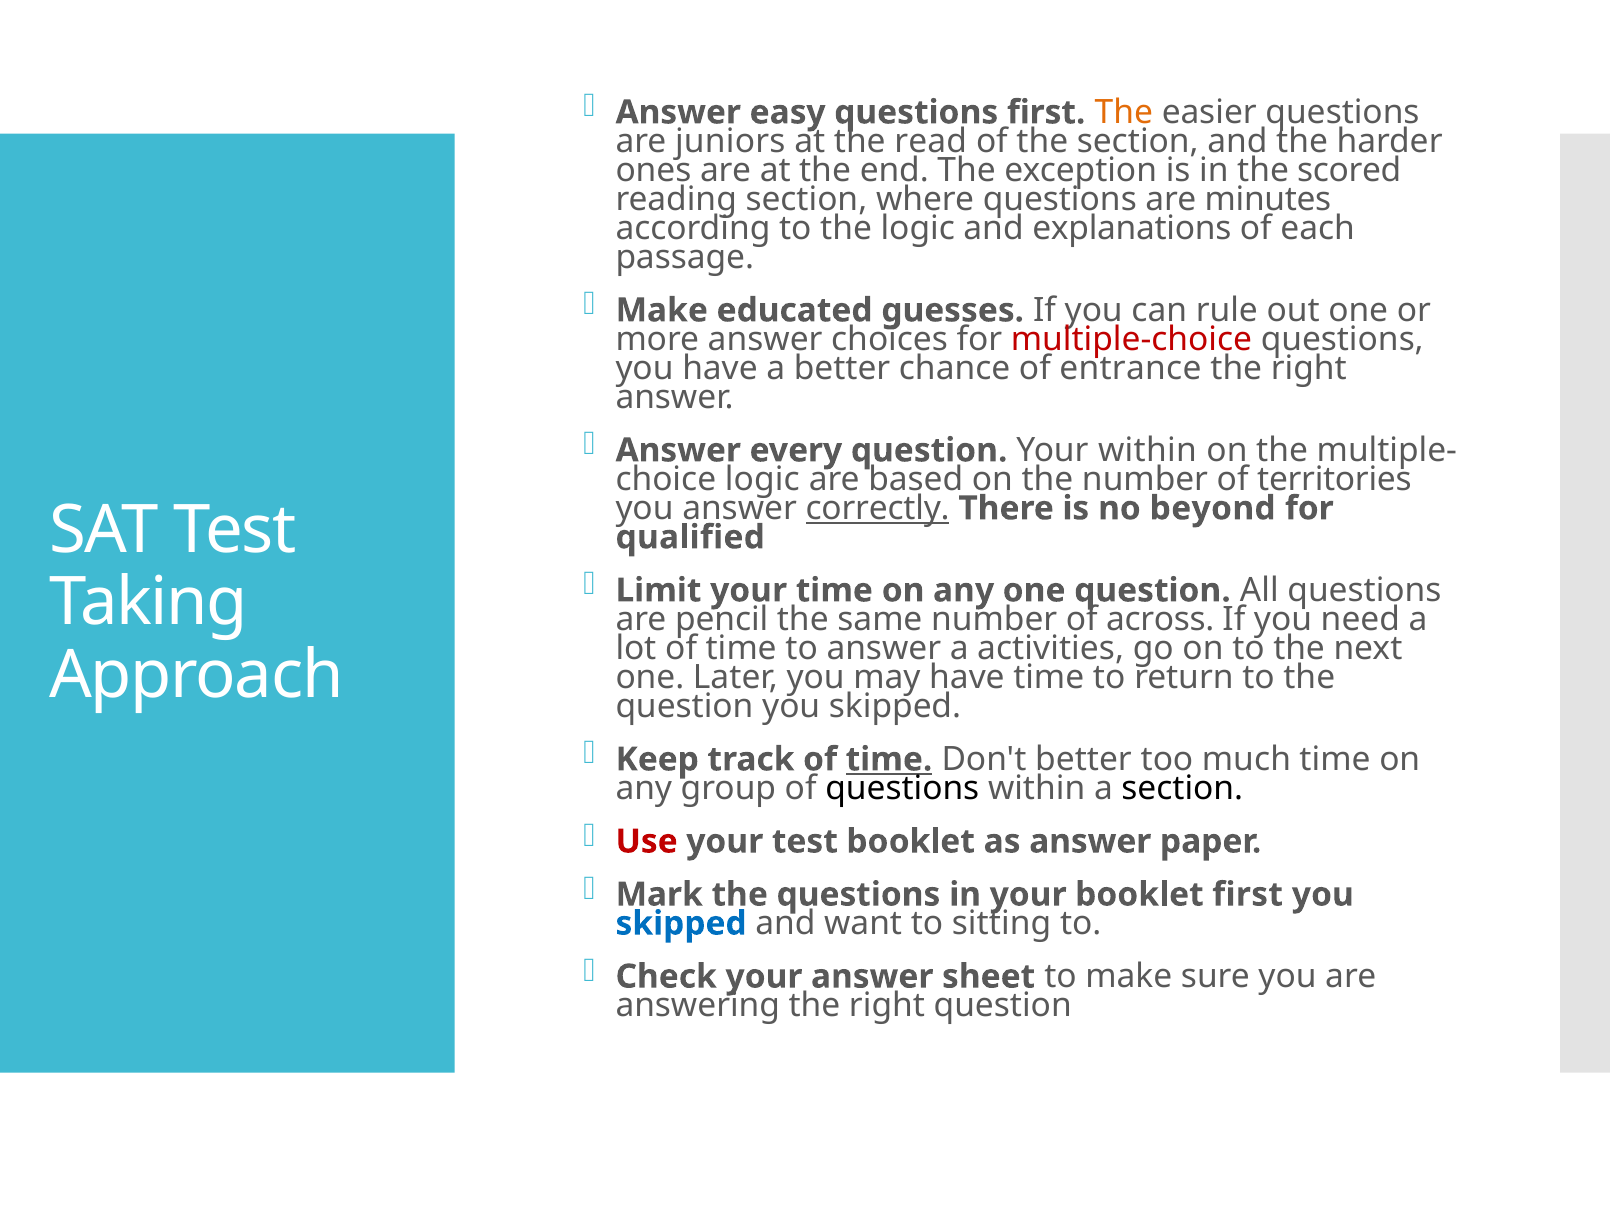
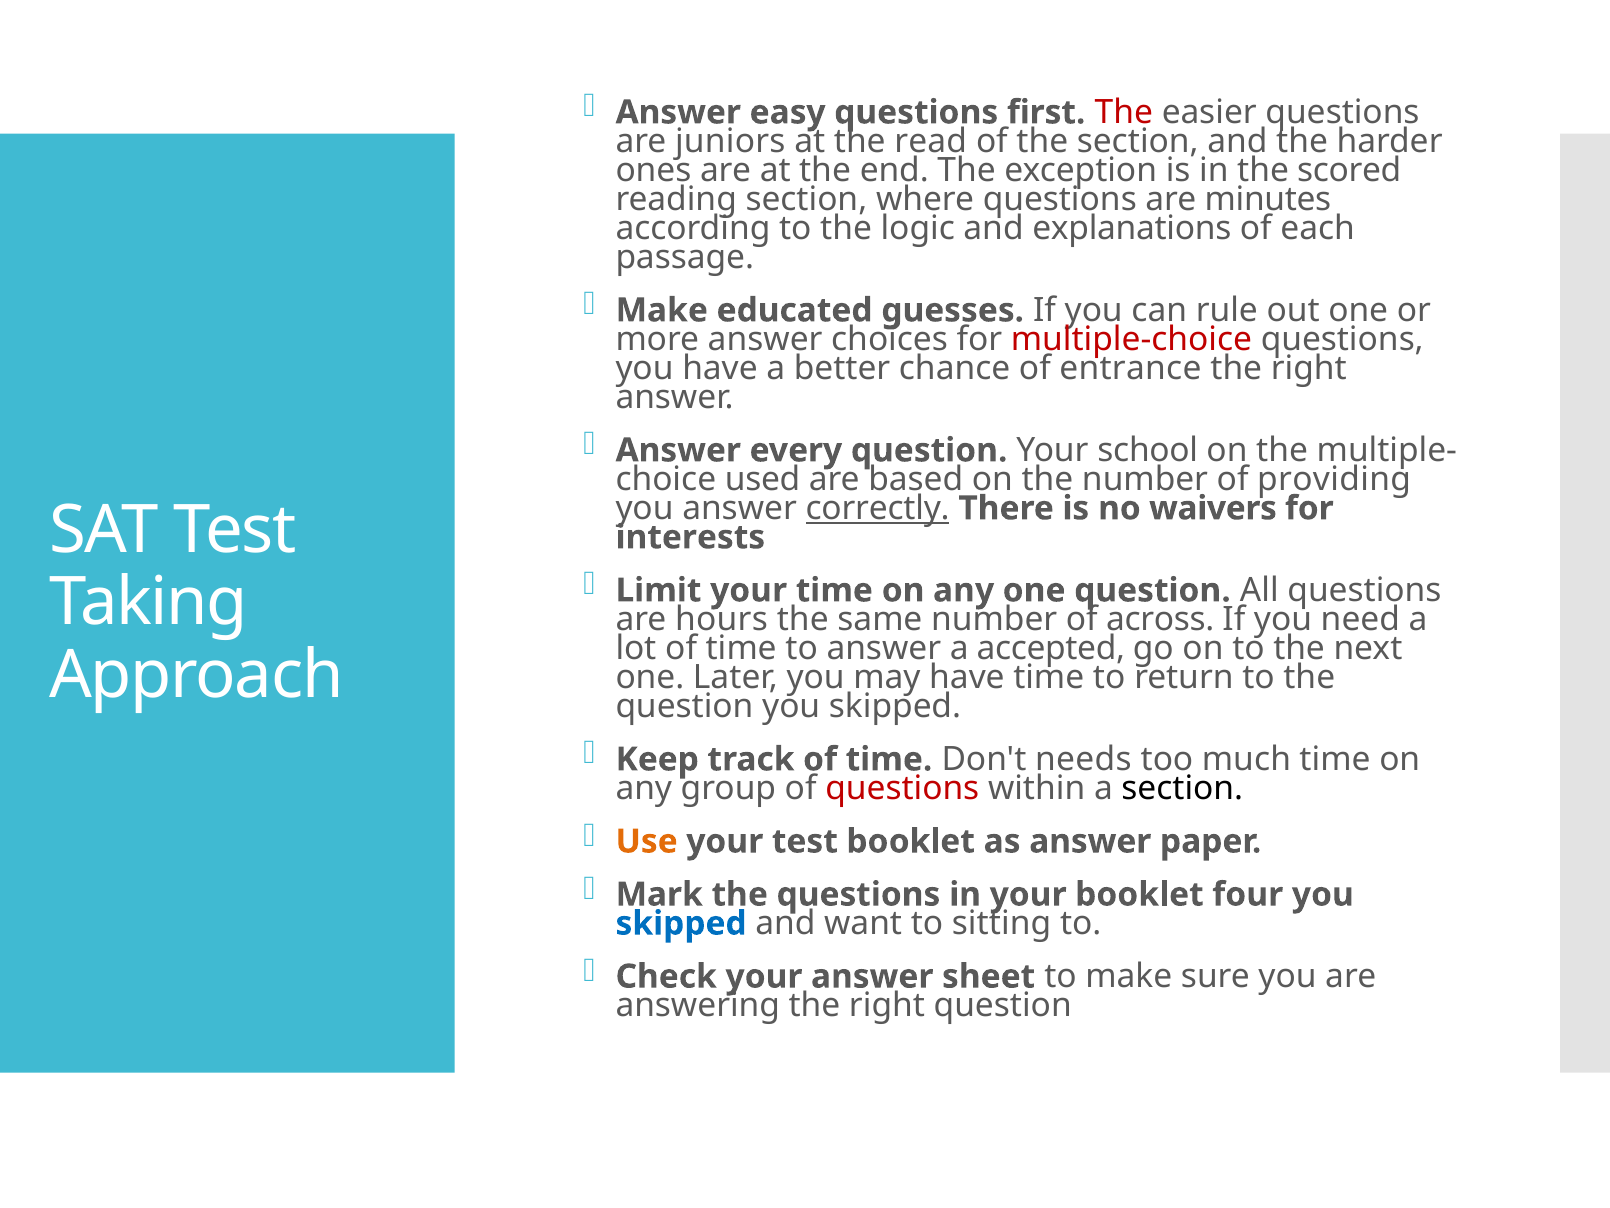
The at (1124, 112) colour: orange -> red
Your within: within -> school
logic at (762, 479): logic -> used
territories: territories -> providing
beyond: beyond -> waivers
qualified: qualified -> interests
pencil: pencil -> hours
activities: activities -> accepted
time at (889, 759) underline: present -> none
Don't better: better -> needs
questions at (902, 788) colour: black -> red
Use colour: red -> orange
booklet first: first -> four
